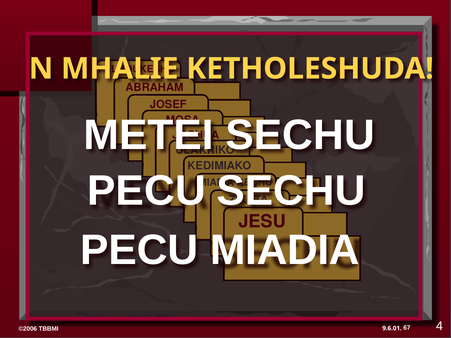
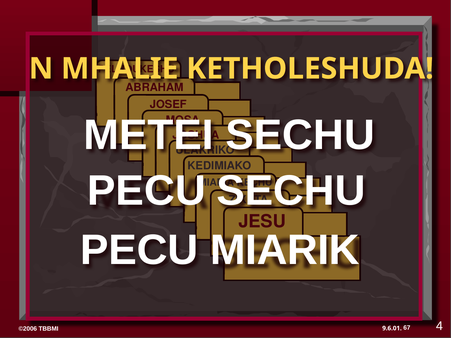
PECU MIADIA: MIADIA -> MIARIK
